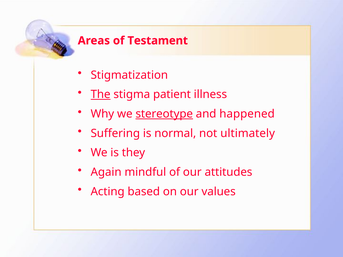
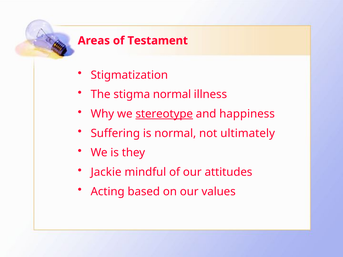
The underline: present -> none
stigma patient: patient -> normal
happened: happened -> happiness
Again: Again -> Jackie
